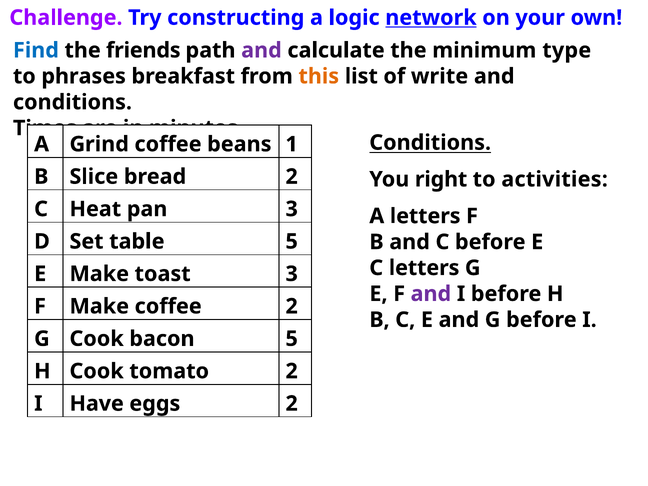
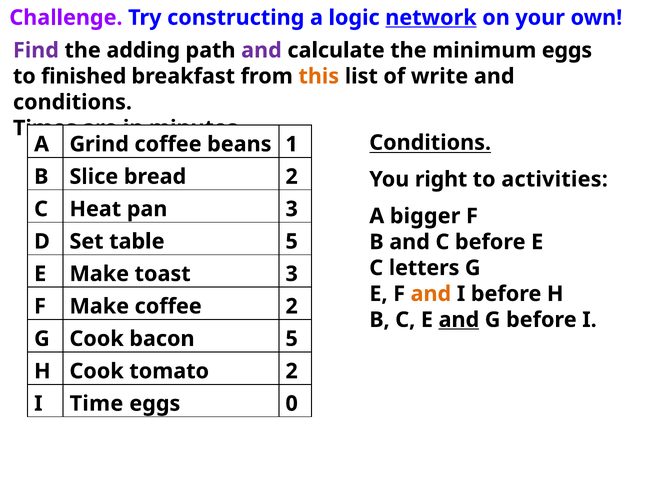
Find colour: blue -> purple
friends: friends -> adding
minimum type: type -> eggs
phrases: phrases -> finished
A letters: letters -> bigger
and at (431, 294) colour: purple -> orange
and at (459, 320) underline: none -> present
Have: Have -> Time
eggs 2: 2 -> 0
